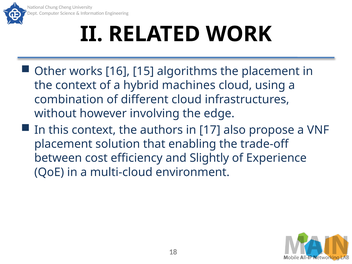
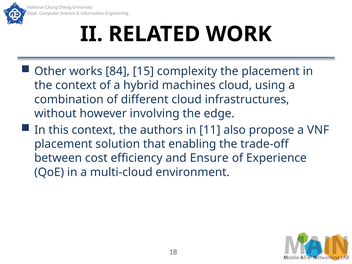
16: 16 -> 84
algorithms: algorithms -> complexity
17: 17 -> 11
Slightly: Slightly -> Ensure
